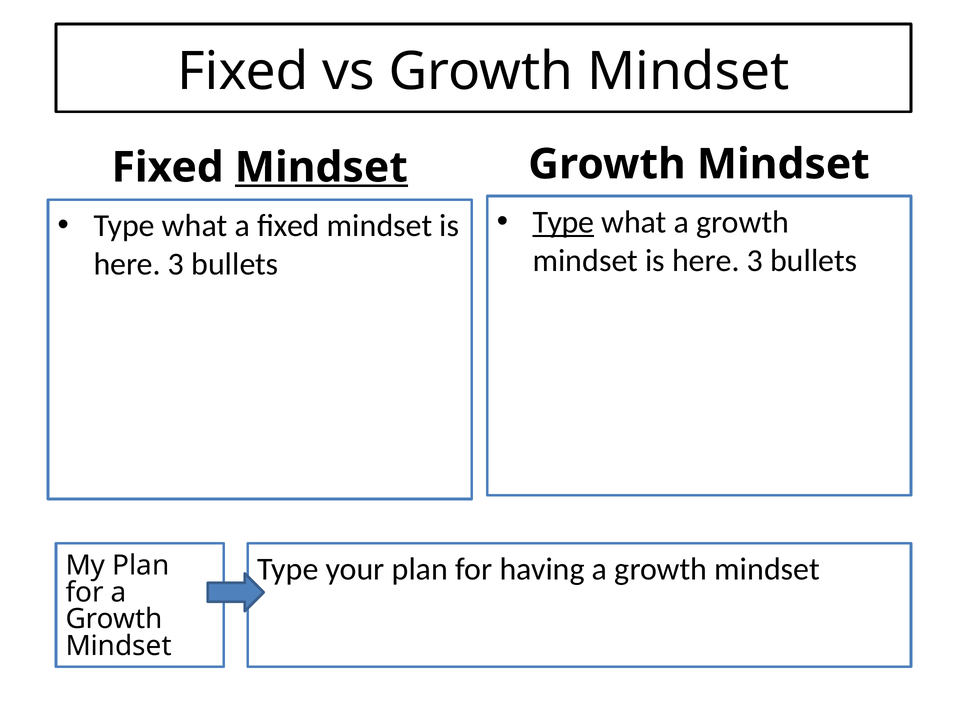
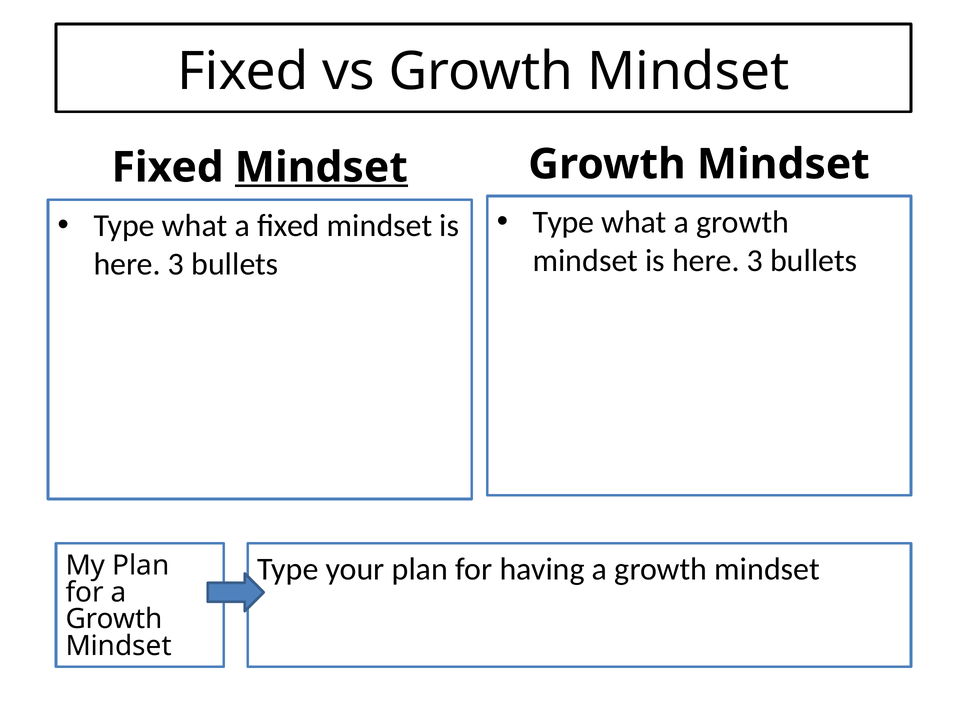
Type at (563, 222) underline: present -> none
